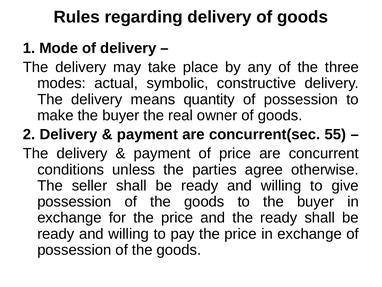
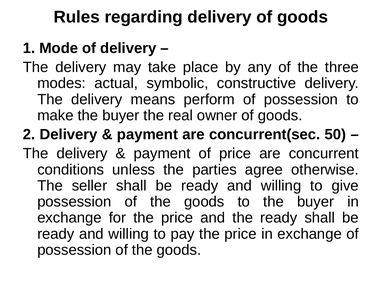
quantity: quantity -> perform
55: 55 -> 50
